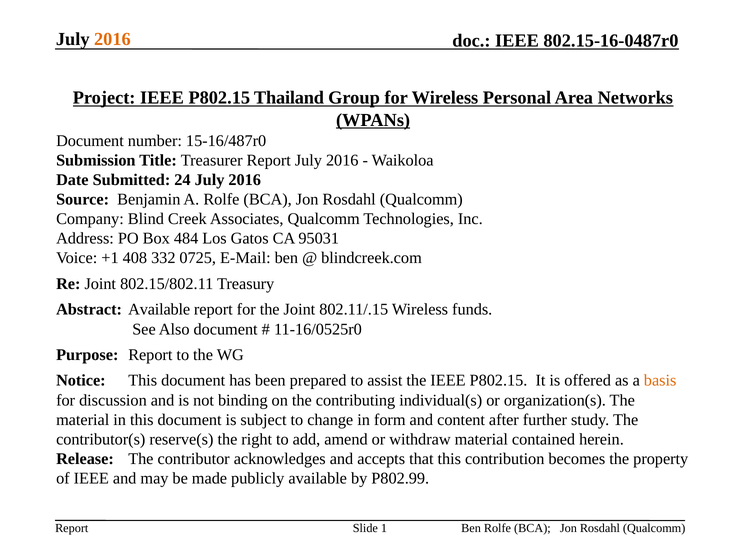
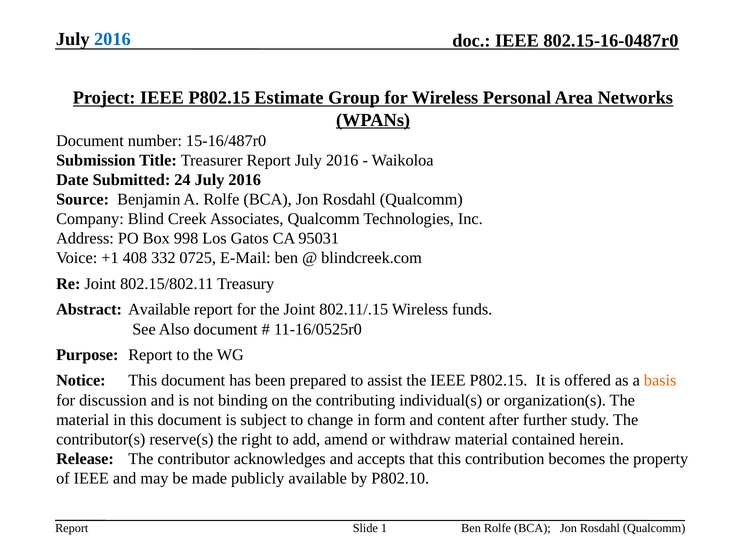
2016 at (112, 39) colour: orange -> blue
Thailand: Thailand -> Estimate
484: 484 -> 998
P802.99: P802.99 -> P802.10
